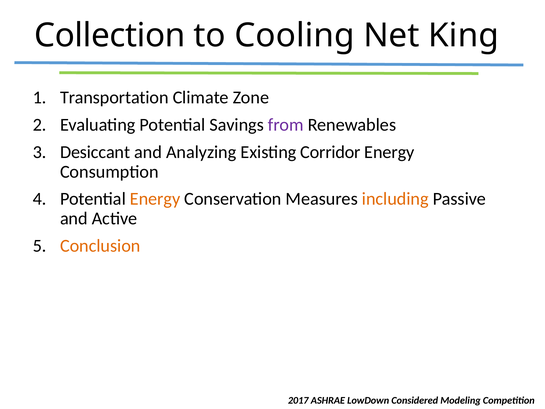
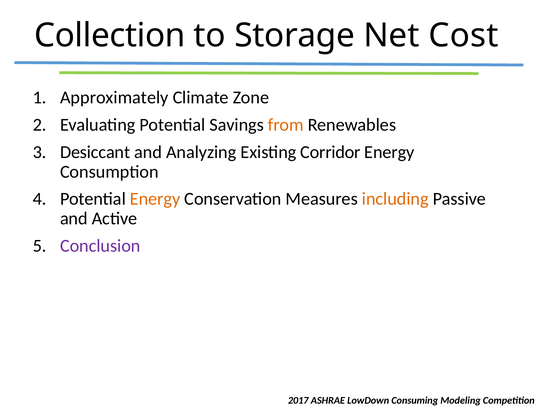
Cooling: Cooling -> Storage
King: King -> Cost
Transportation: Transportation -> Approximately
from colour: purple -> orange
Conclusion colour: orange -> purple
Considered: Considered -> Consuming
